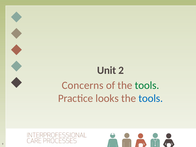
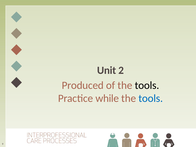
Concerns: Concerns -> Produced
tools at (147, 85) colour: green -> black
looks: looks -> while
